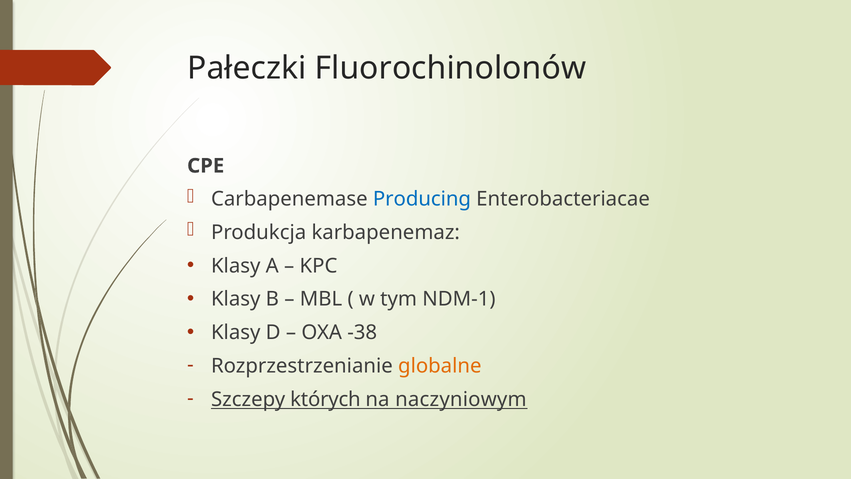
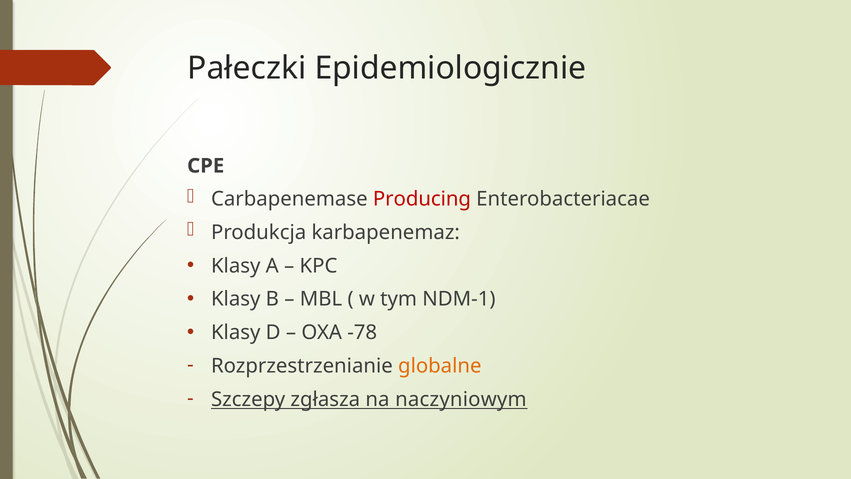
Fluorochinolonów: Fluorochinolonów -> Epidemiologicznie
Producing colour: blue -> red
-38: -38 -> -78
których: których -> zgłasza
